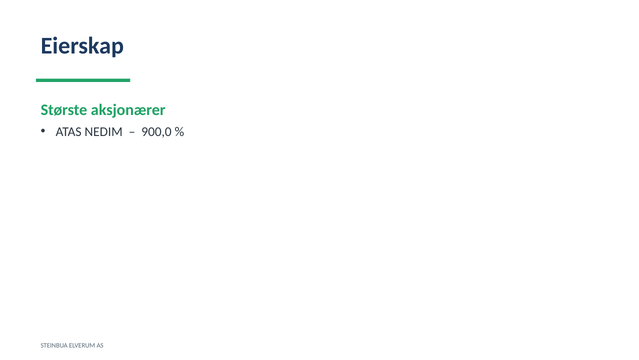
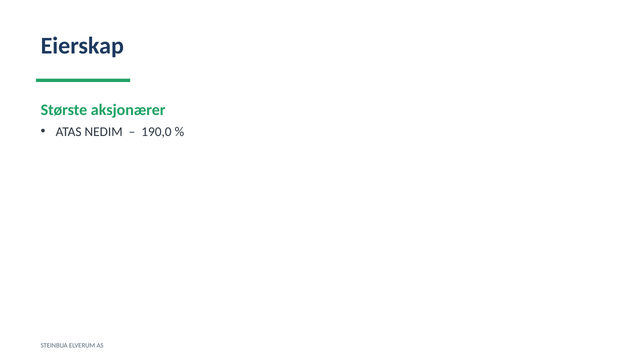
900,0: 900,0 -> 190,0
